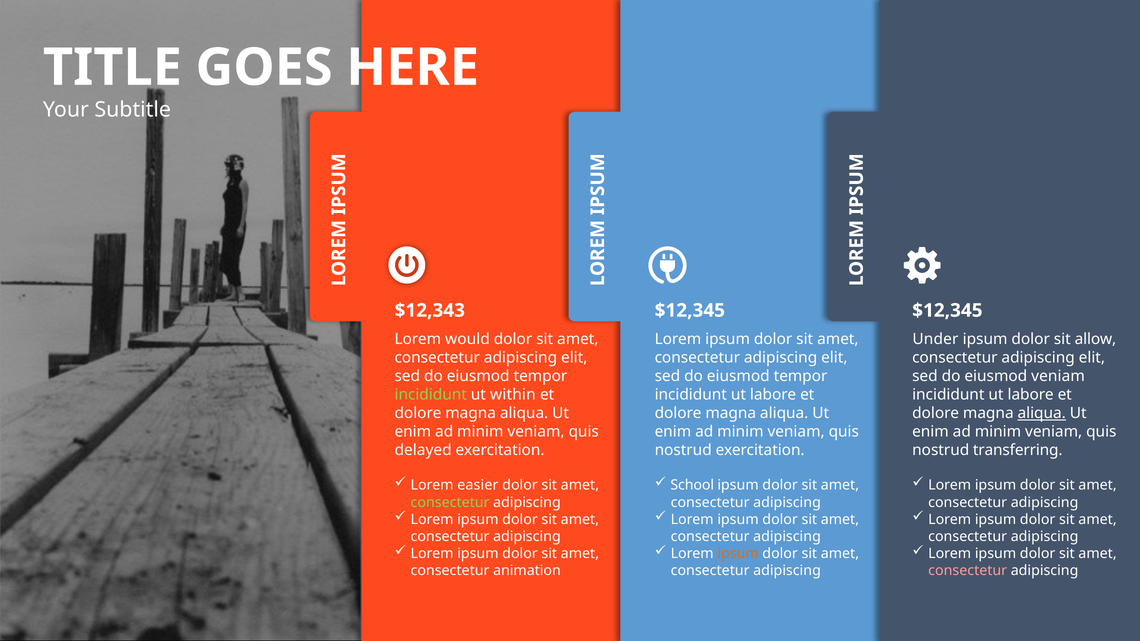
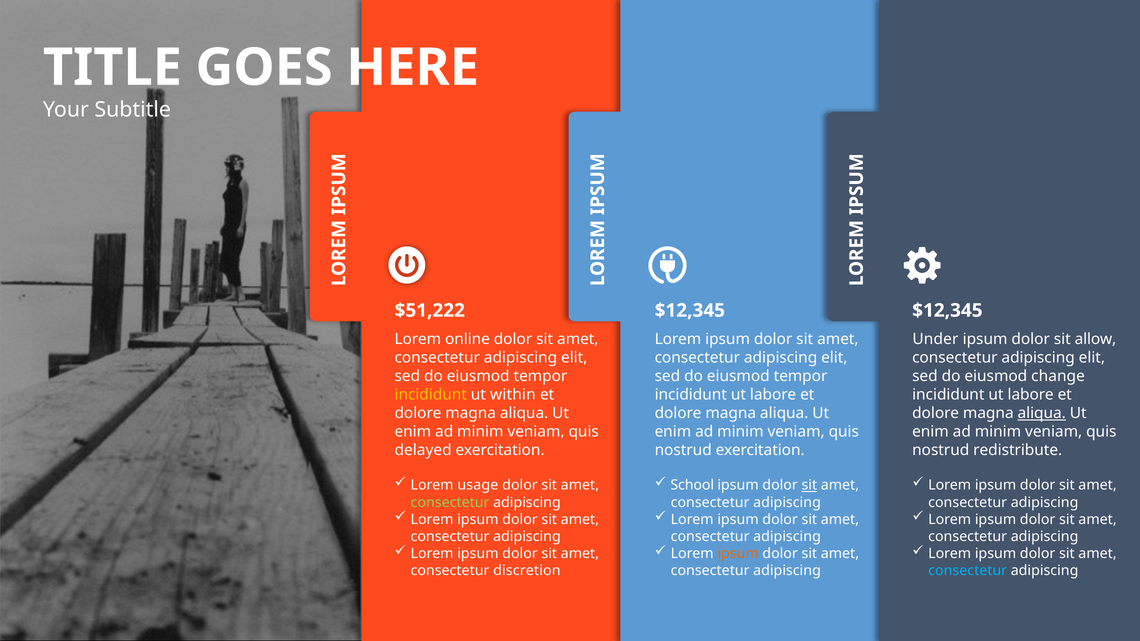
$12,343: $12,343 -> $51,222
would: would -> online
eiusmod veniam: veniam -> change
incididunt at (431, 395) colour: light green -> yellow
transferring: transferring -> redistribute
easier: easier -> usage
sit at (809, 485) underline: none -> present
animation: animation -> discretion
consectetur at (968, 571) colour: pink -> light blue
